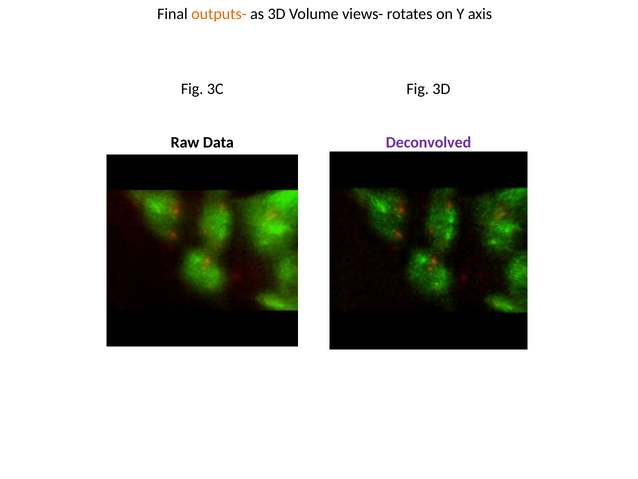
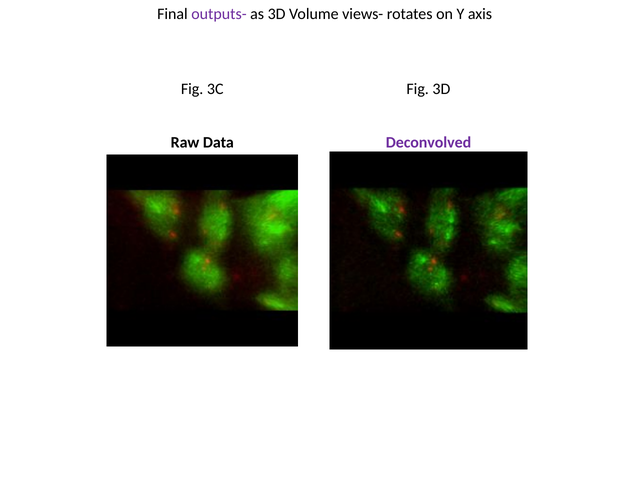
outputs- colour: orange -> purple
